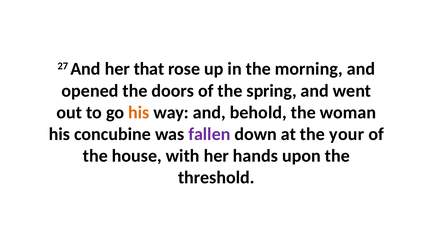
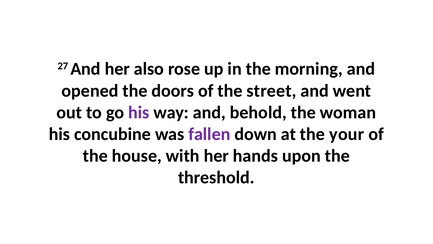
that: that -> also
spring: spring -> street
his at (139, 112) colour: orange -> purple
